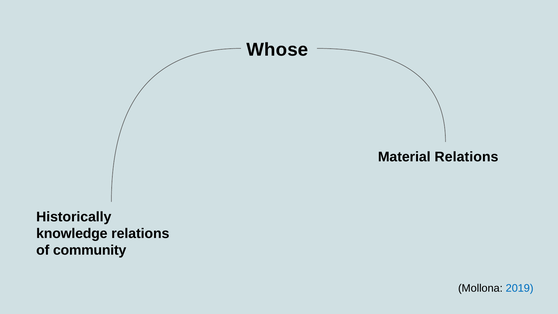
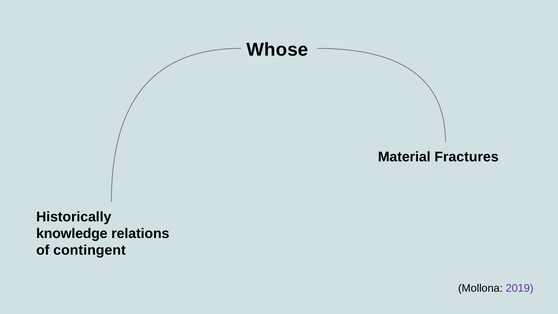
Material Relations: Relations -> Fractures
community: community -> contingent
2019 colour: blue -> purple
